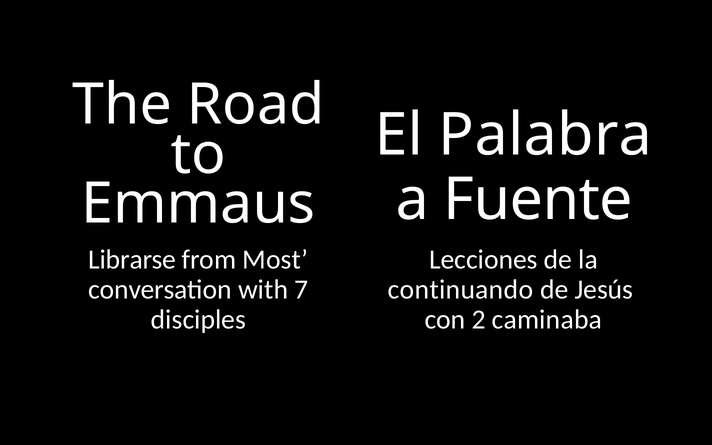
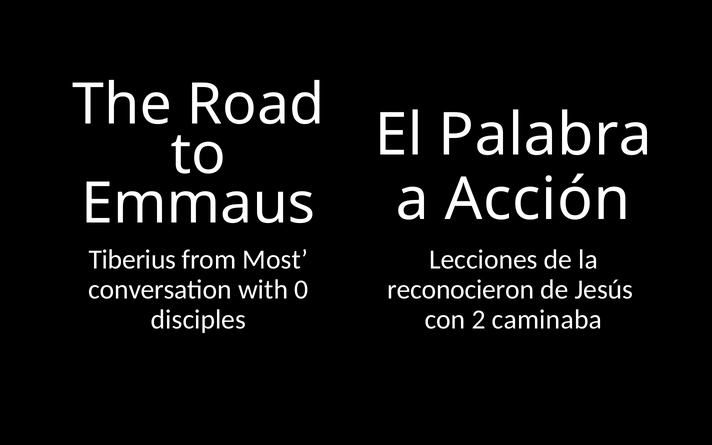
Fuente: Fuente -> Acción
Librarse: Librarse -> Tiberius
7: 7 -> 0
continuando: continuando -> reconocieron
